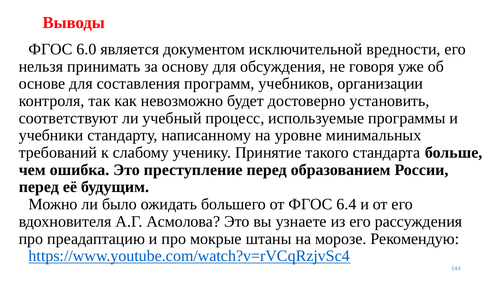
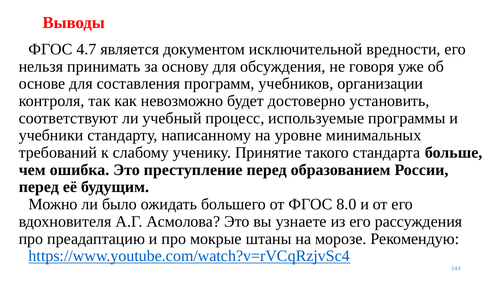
6.0: 6.0 -> 4.7
6.4: 6.4 -> 8.0
